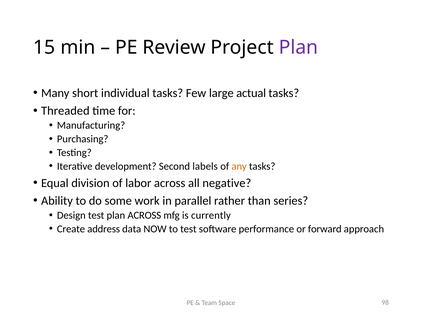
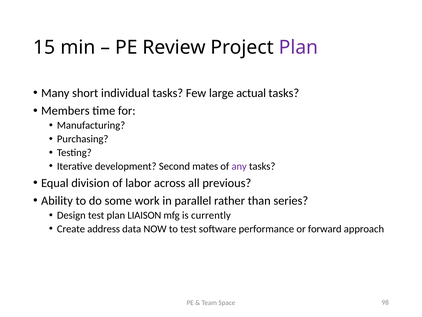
Threaded: Threaded -> Members
labels: labels -> mates
any colour: orange -> purple
negative: negative -> previous
plan ACROSS: ACROSS -> LIAISON
